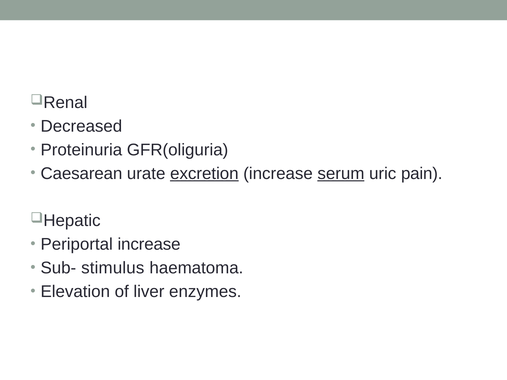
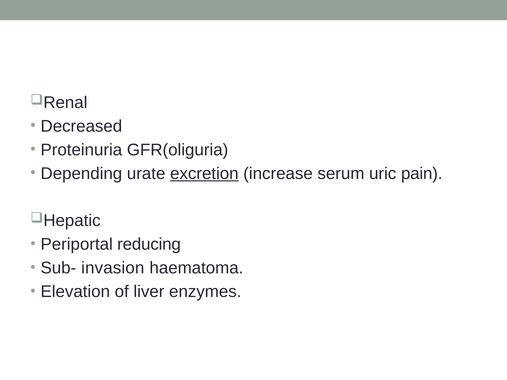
Caesarean: Caesarean -> Depending
serum underline: present -> none
Periportal increase: increase -> reducing
stimulus: stimulus -> invasion
